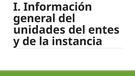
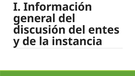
unidades: unidades -> discusión
